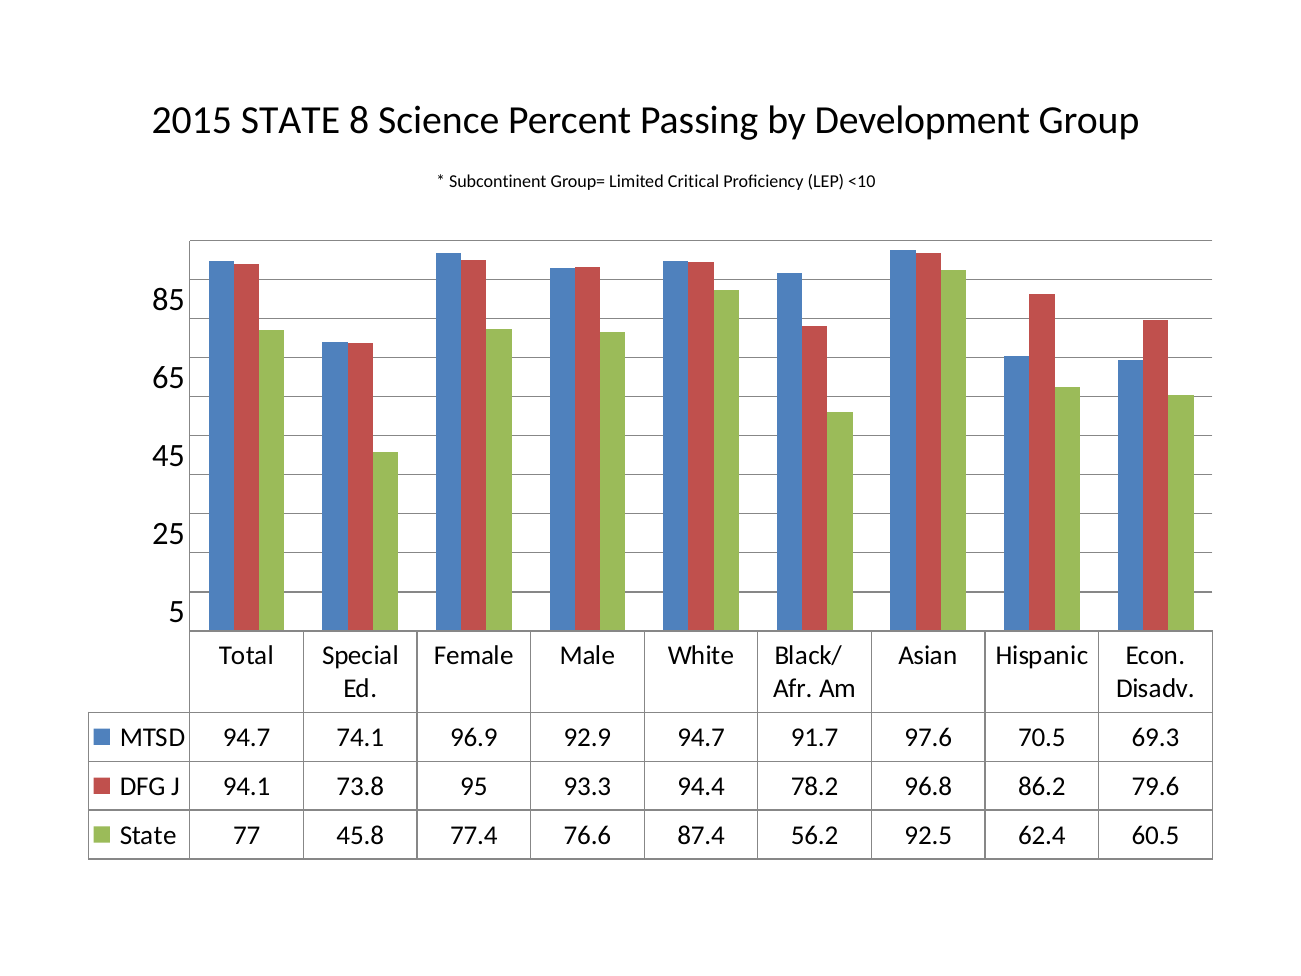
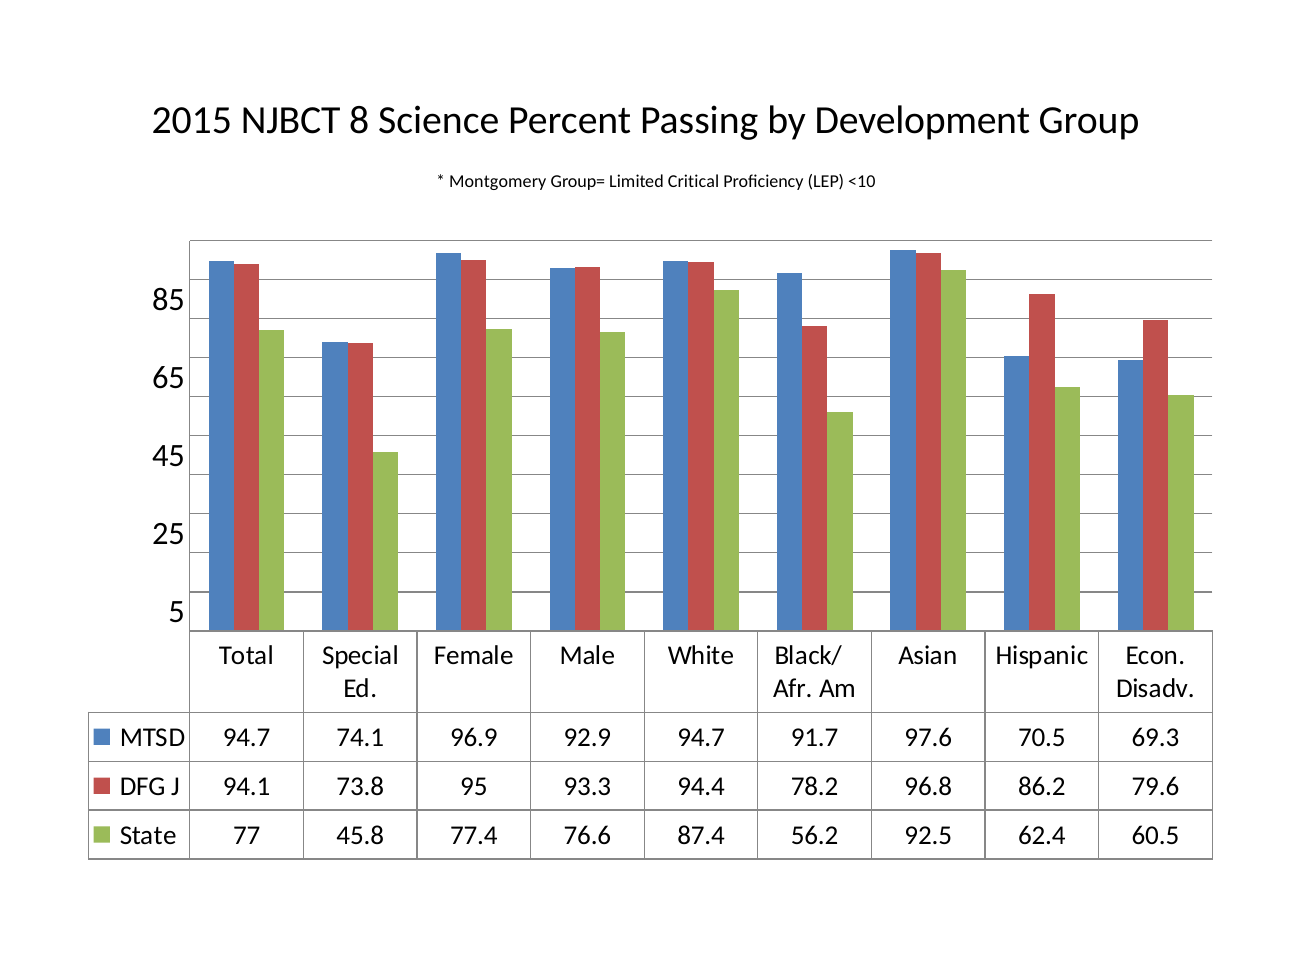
2015 STATE: STATE -> NJBCT
Subcontinent: Subcontinent -> Montgomery
